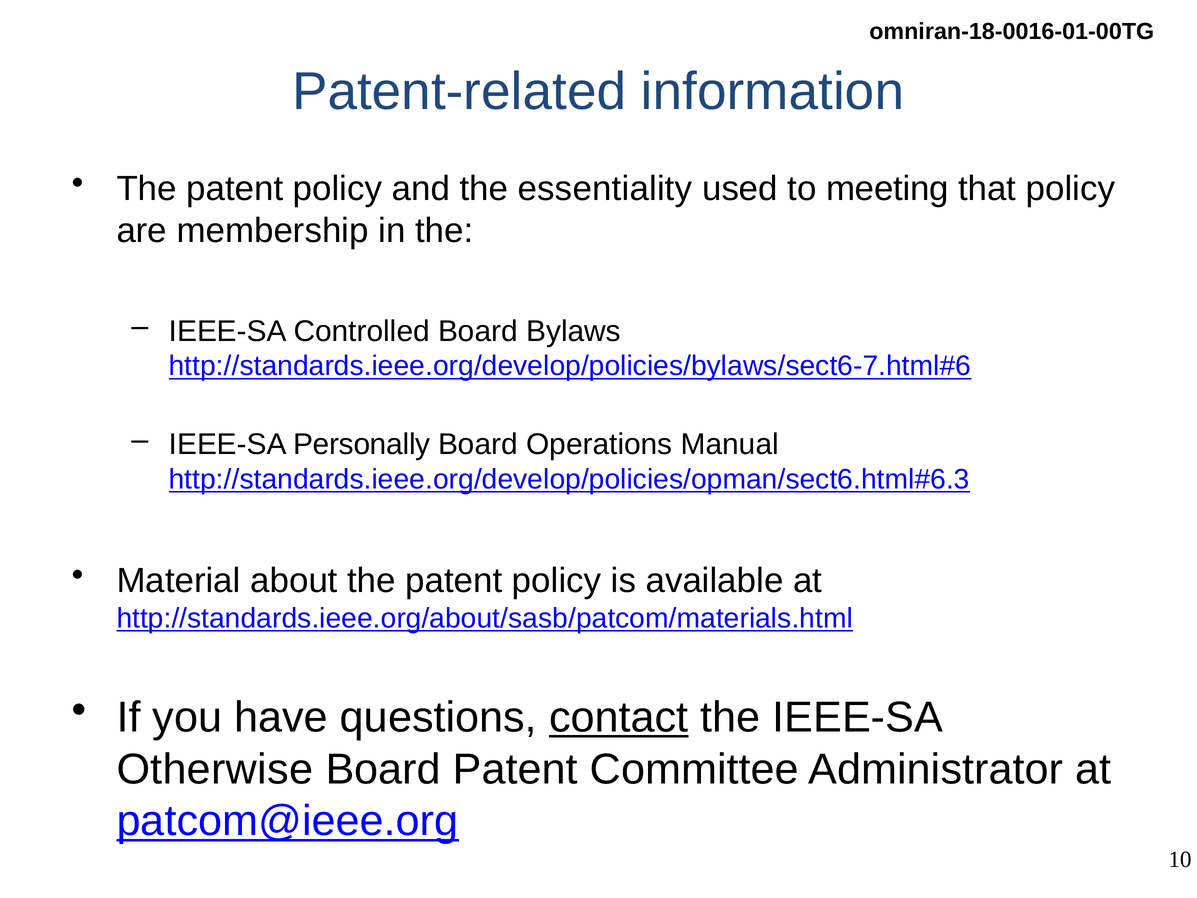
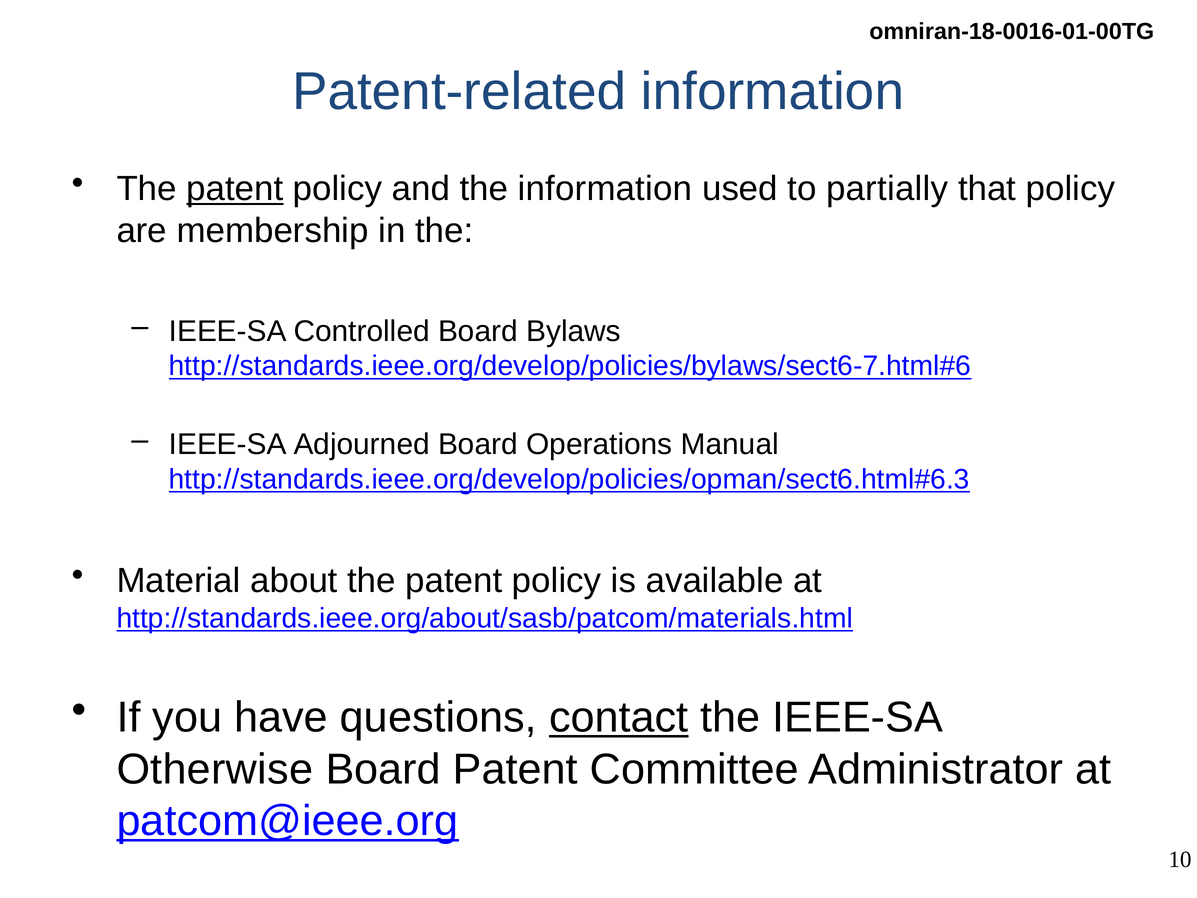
patent at (235, 189) underline: none -> present
the essentiality: essentiality -> information
meeting: meeting -> partially
Personally: Personally -> Adjourned
